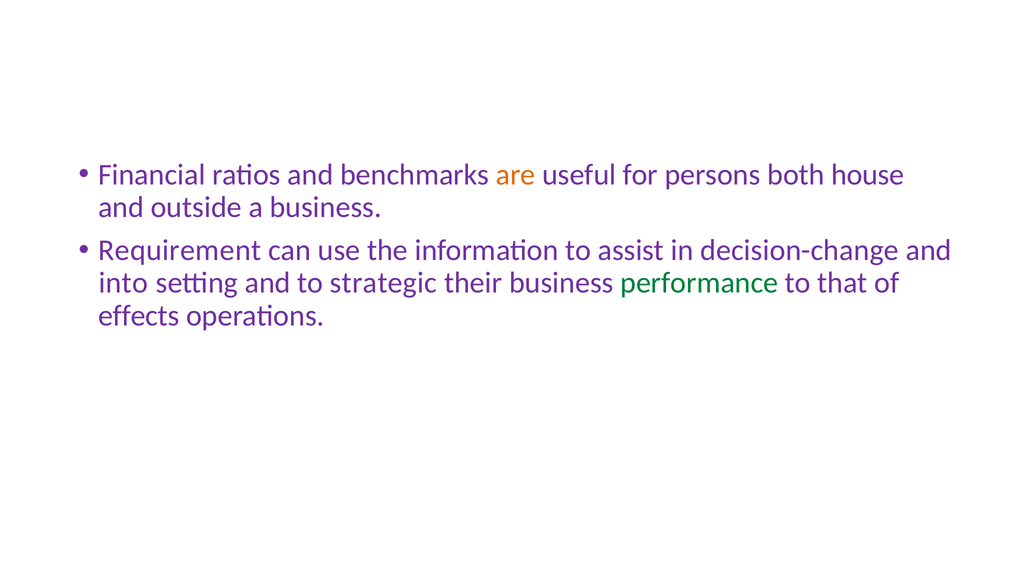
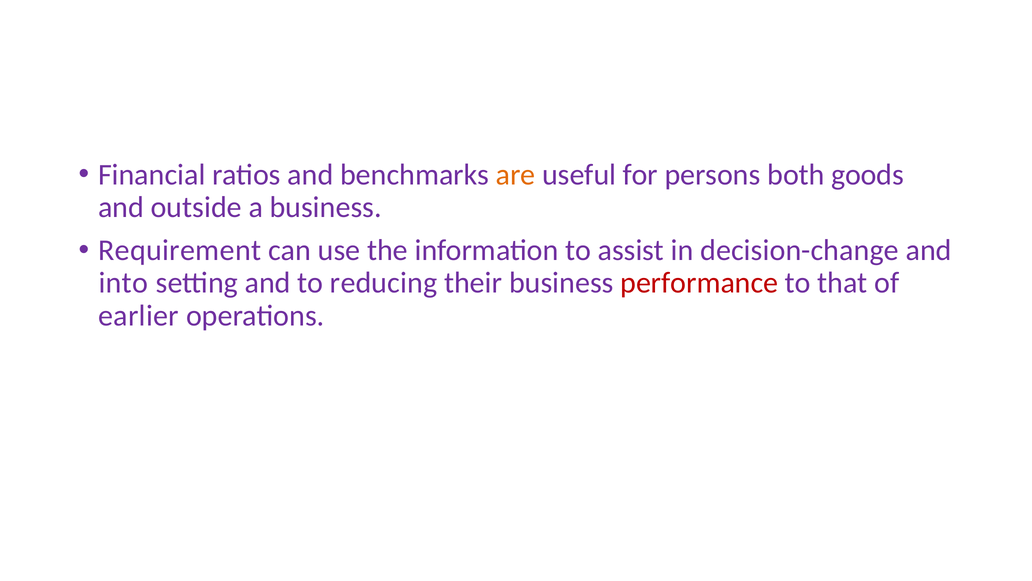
house: house -> goods
strategic: strategic -> reducing
performance colour: green -> red
effects: effects -> earlier
